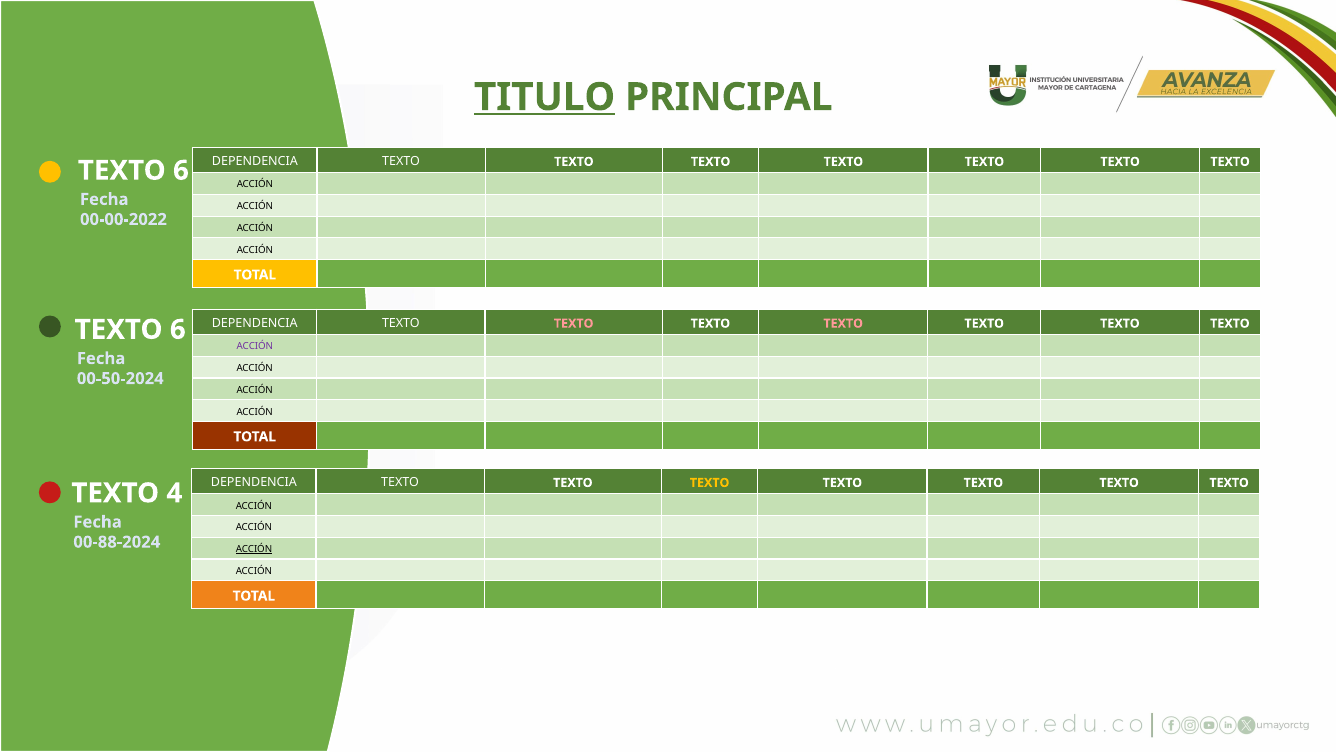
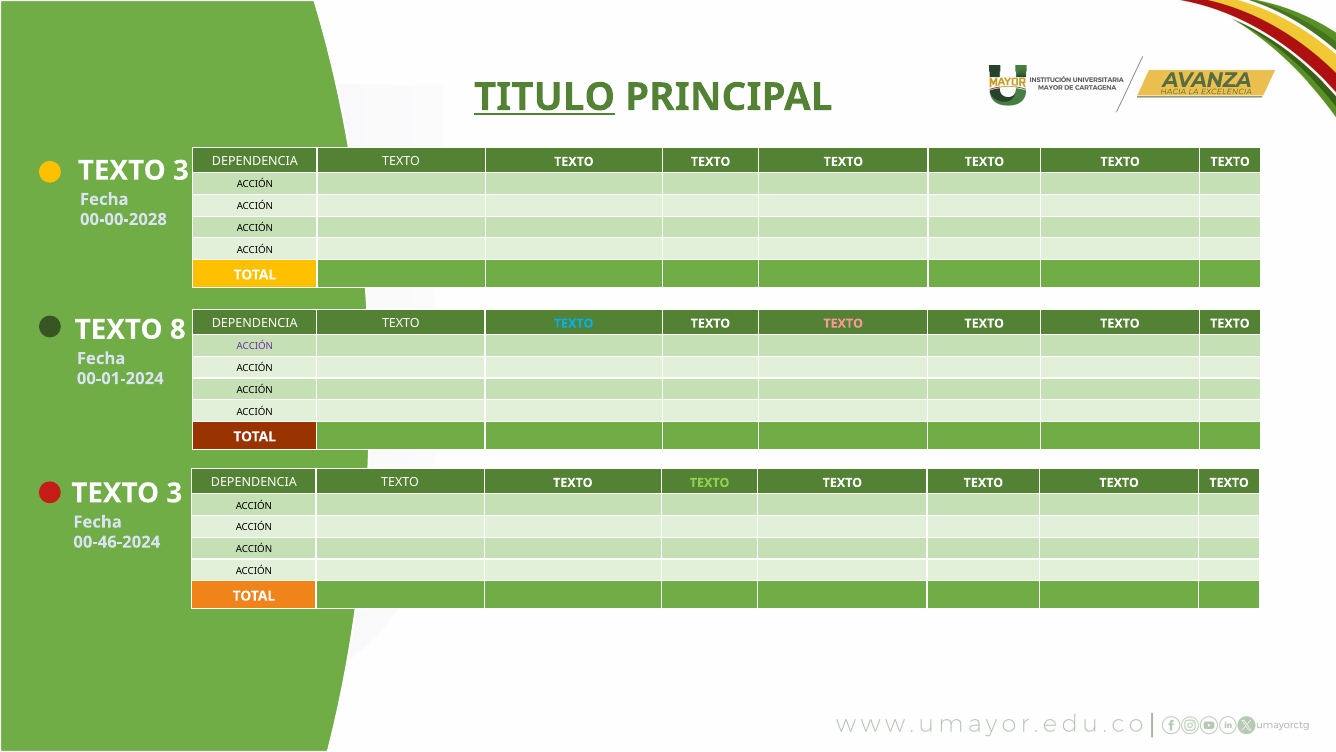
6 at (181, 170): 6 -> 3
00-00-2022: 00-00-2022 -> 00-00-2028
TEXTO at (574, 323) colour: pink -> light blue
6 at (178, 329): 6 -> 8
00-50-2024: 00-50-2024 -> 00-01-2024
TEXTO at (710, 482) colour: yellow -> light green
4 at (174, 493): 4 -> 3
00-88-2024: 00-88-2024 -> 00-46-2024
ACCIÓN at (254, 549) underline: present -> none
